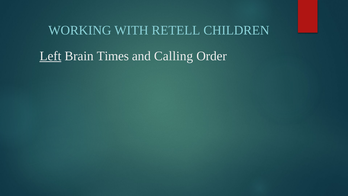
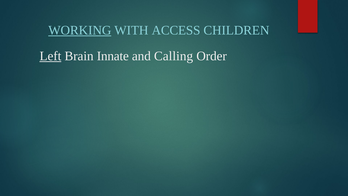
WORKING underline: none -> present
RETELL: RETELL -> ACCESS
Times: Times -> Innate
